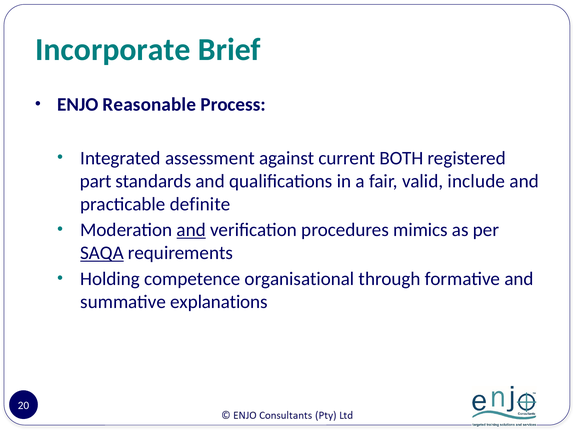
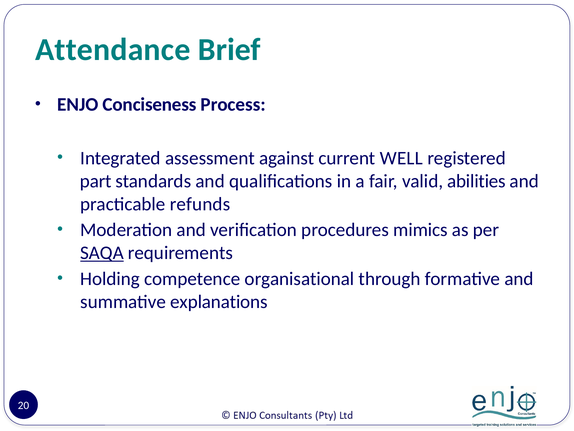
Incorporate: Incorporate -> Attendance
Reasonable: Reasonable -> Conciseness
BOTH: BOTH -> WELL
include: include -> abilities
definite: definite -> refunds
and at (191, 230) underline: present -> none
